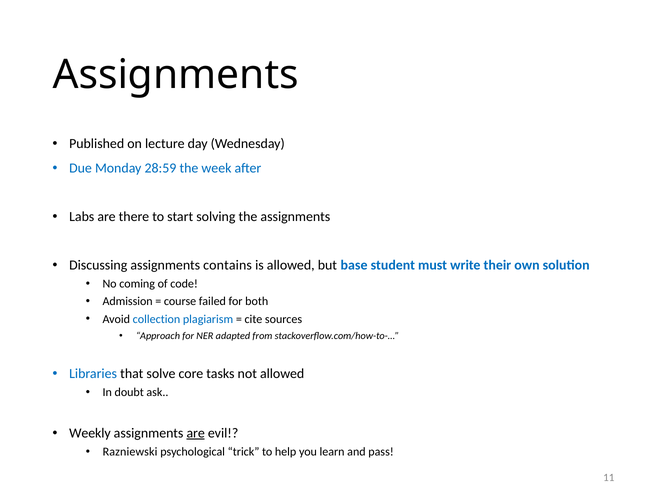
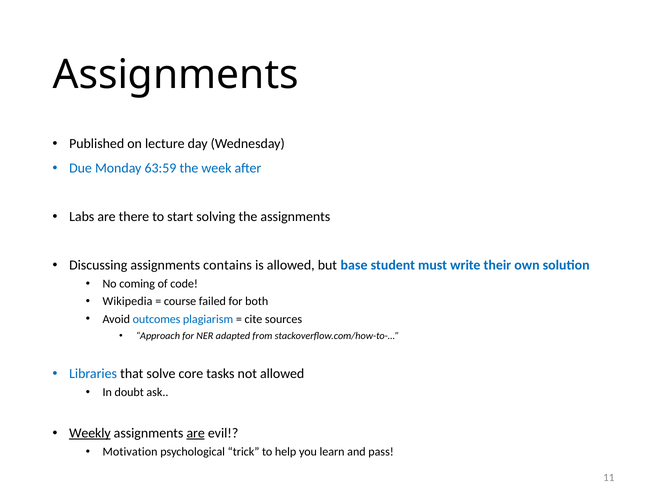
28:59: 28:59 -> 63:59
Admission: Admission -> Wikipedia
collection: collection -> outcomes
Weekly underline: none -> present
Razniewski: Razniewski -> Motivation
